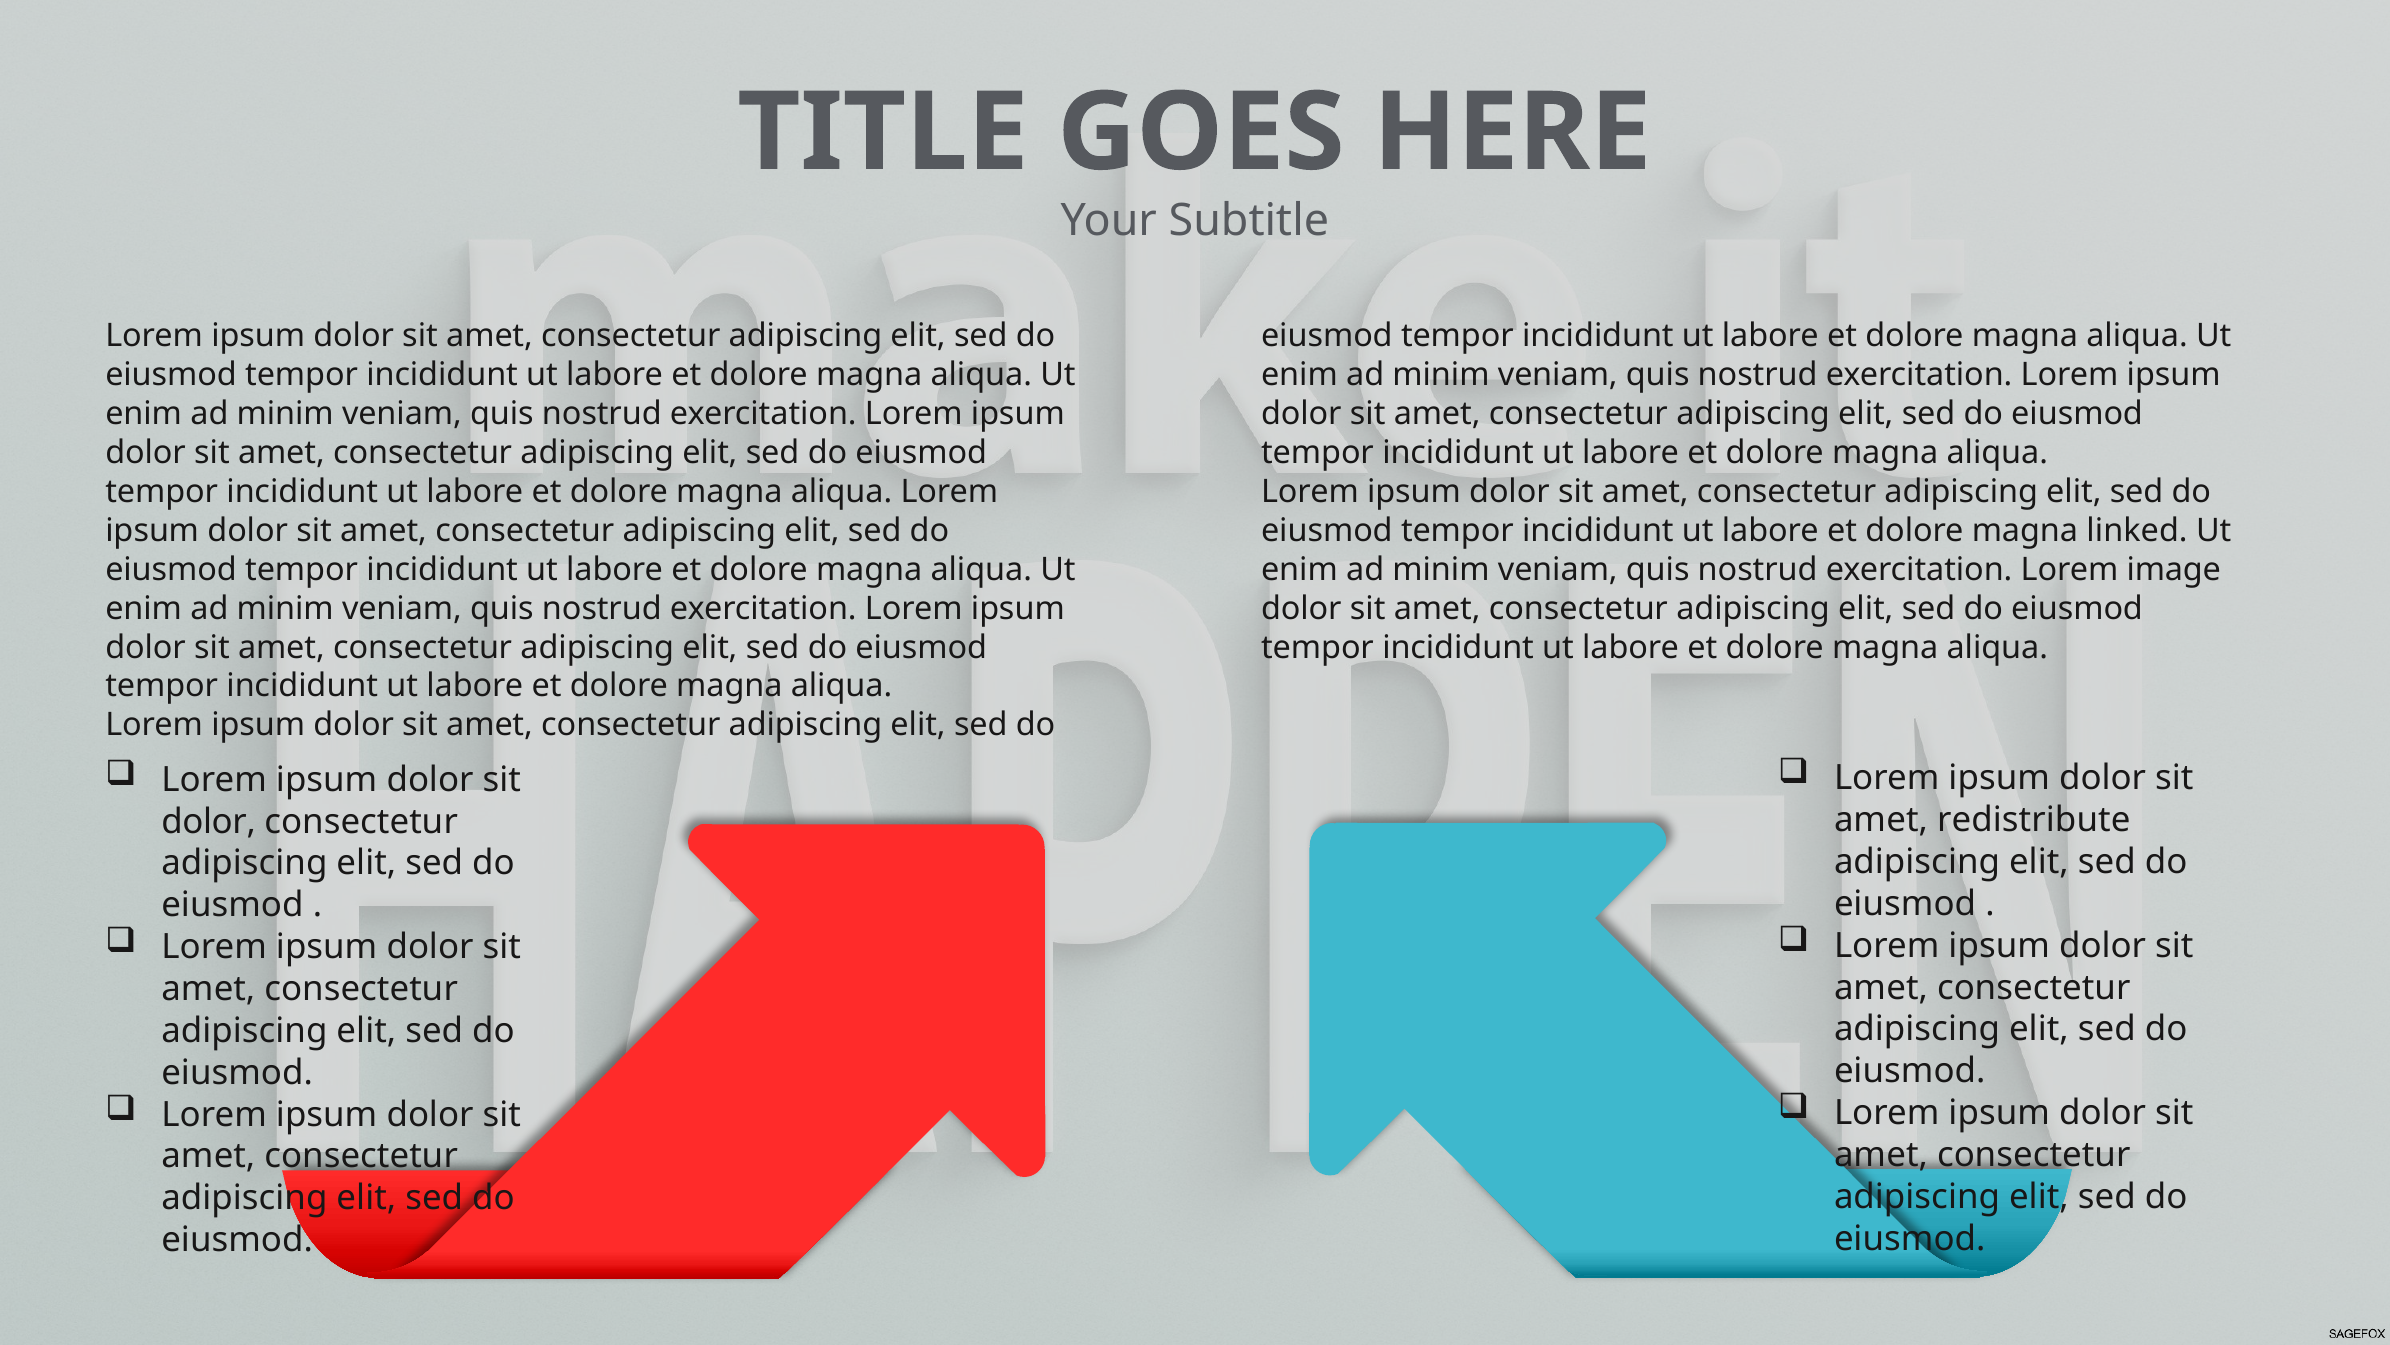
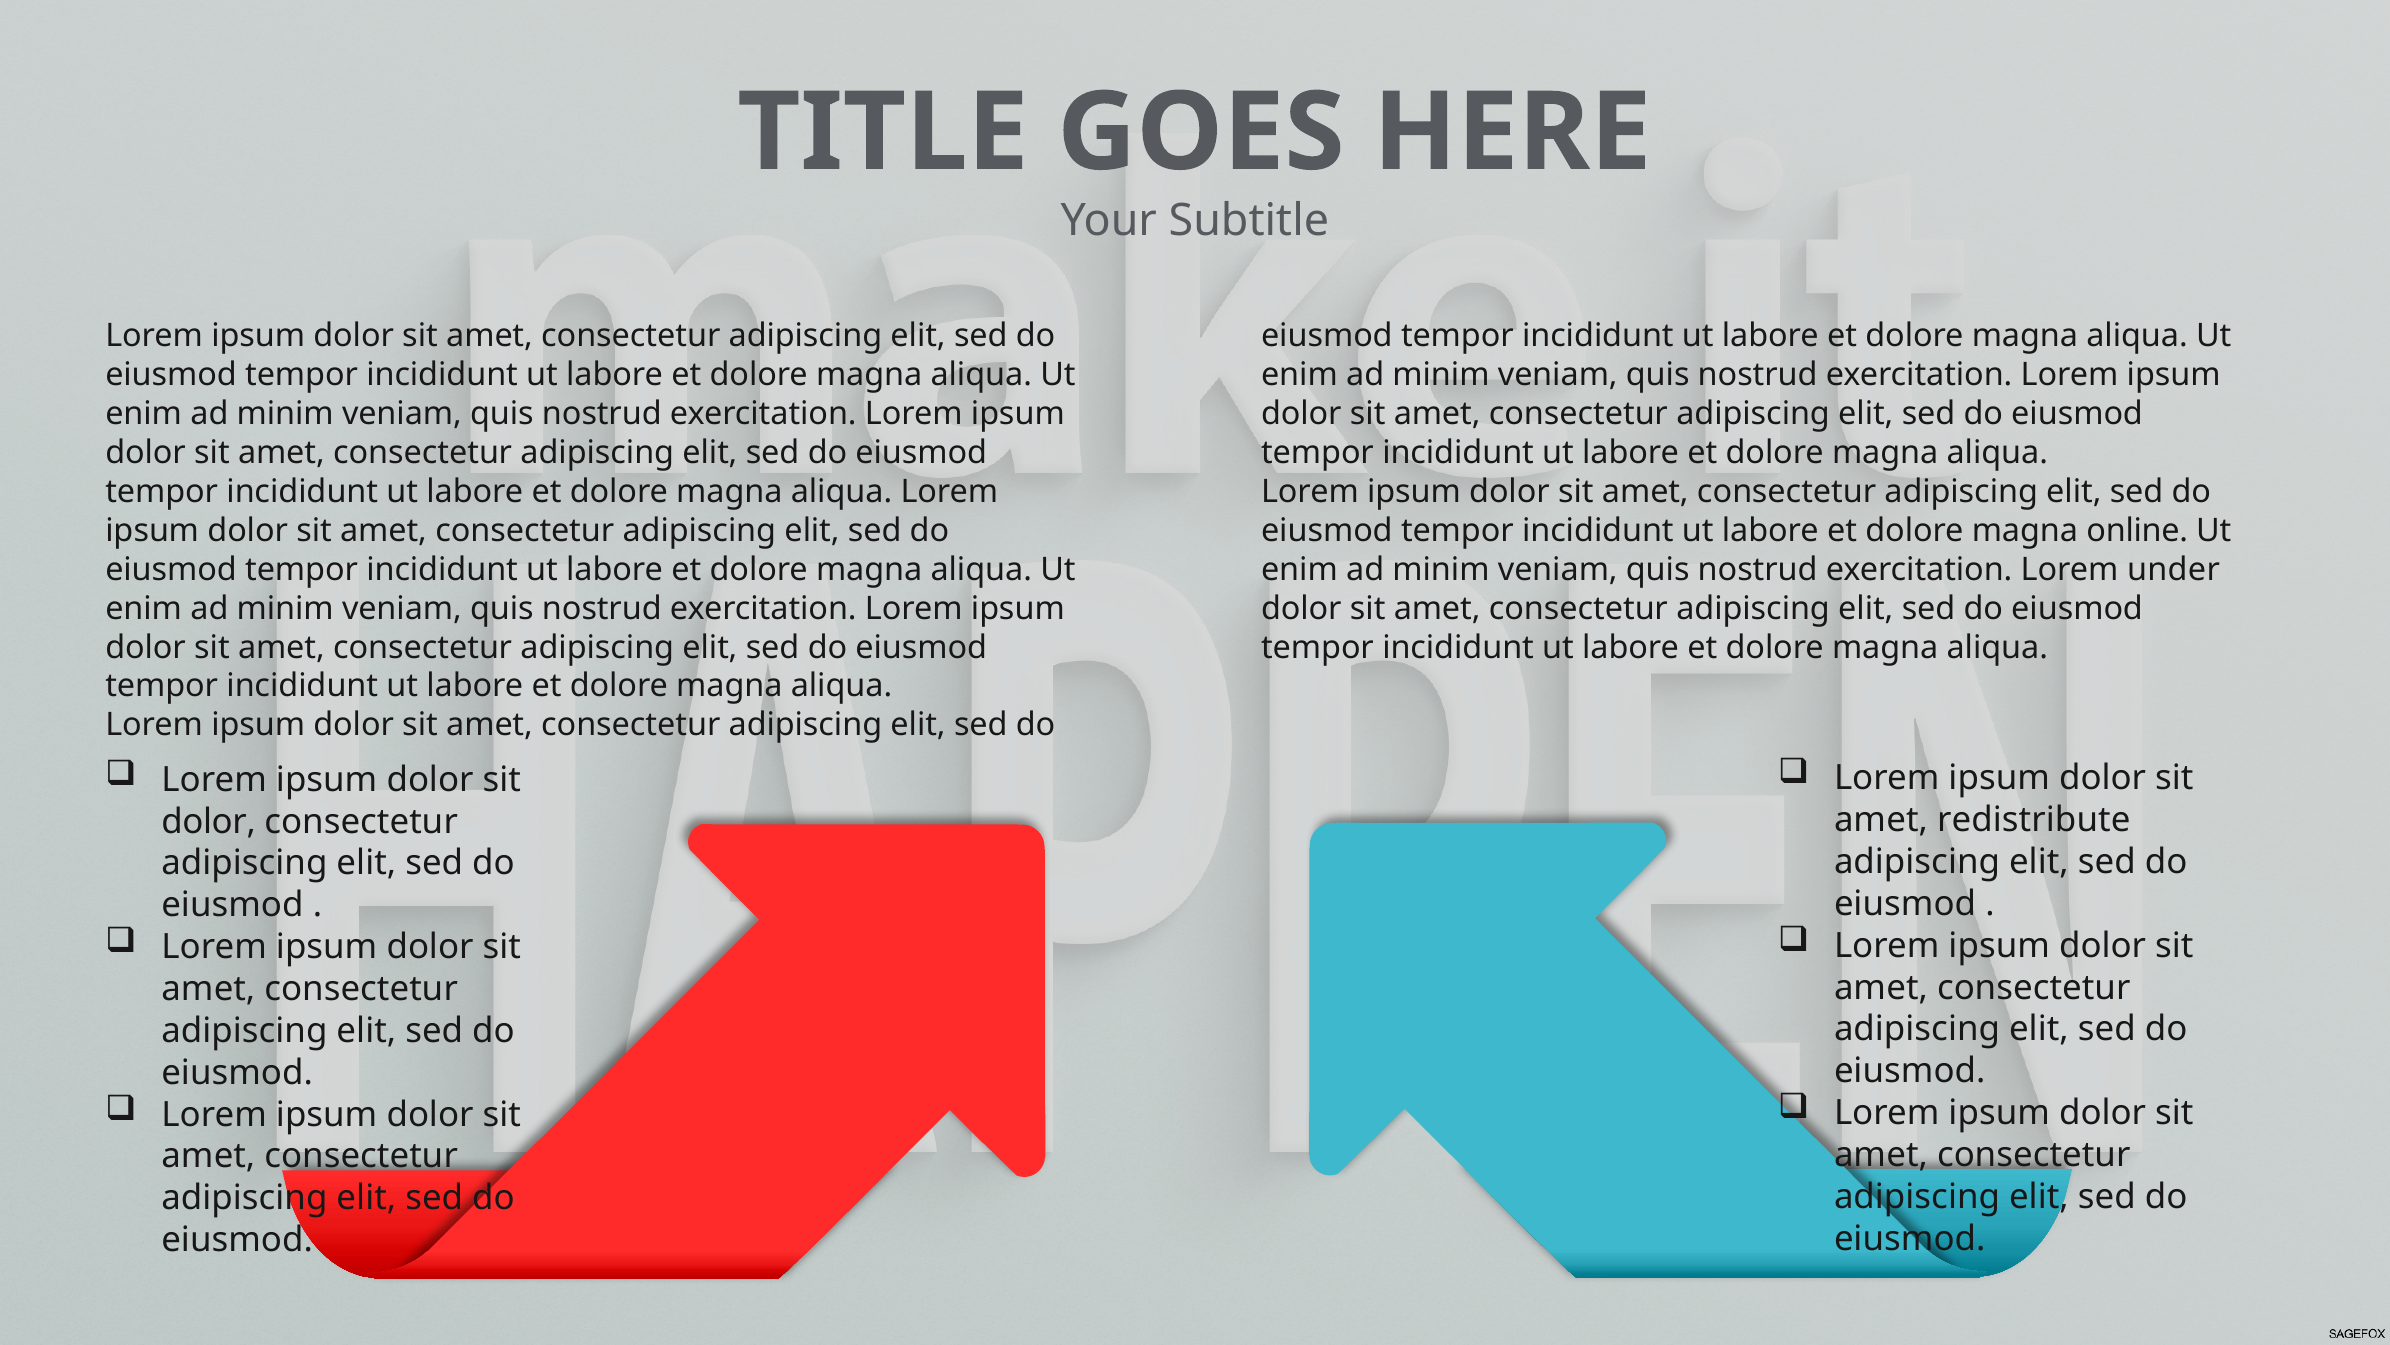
linked: linked -> online
image: image -> under
